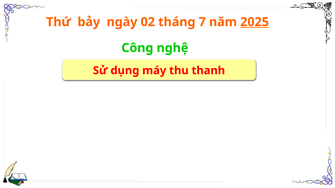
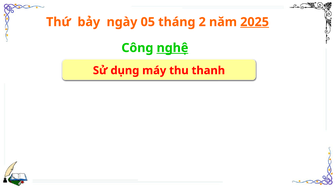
02: 02 -> 05
7: 7 -> 2
nghệ underline: none -> present
